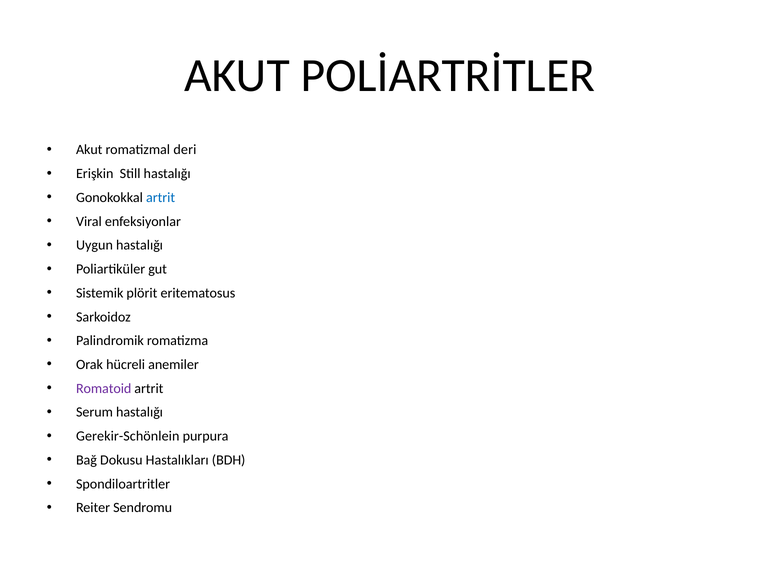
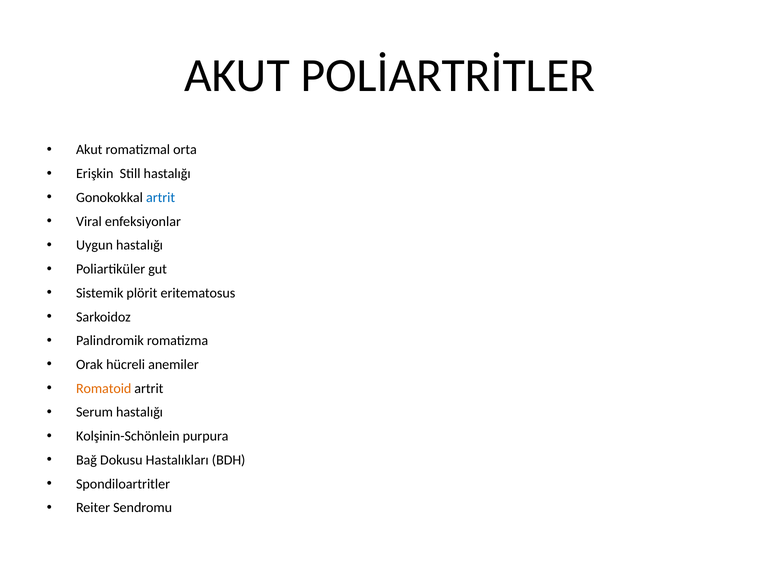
deri: deri -> orta
Romatoid colour: purple -> orange
Gerekir-Schönlein: Gerekir-Schönlein -> Kolşinin-Schönlein
